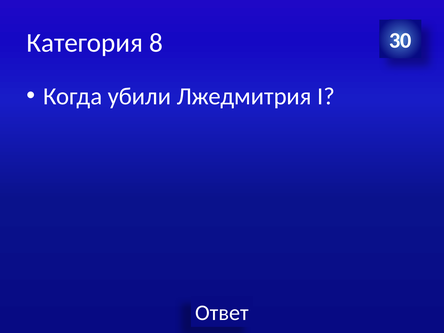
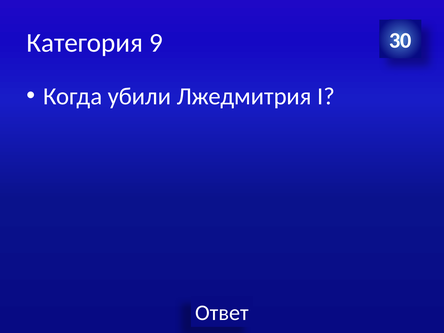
8: 8 -> 9
